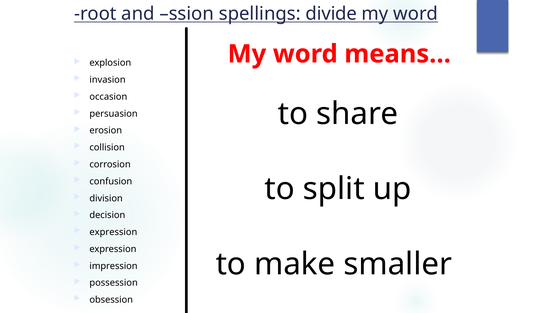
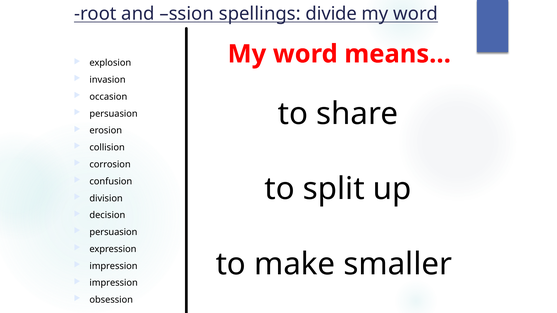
expression at (113, 232): expression -> persuasion
possession at (114, 283): possession -> impression
